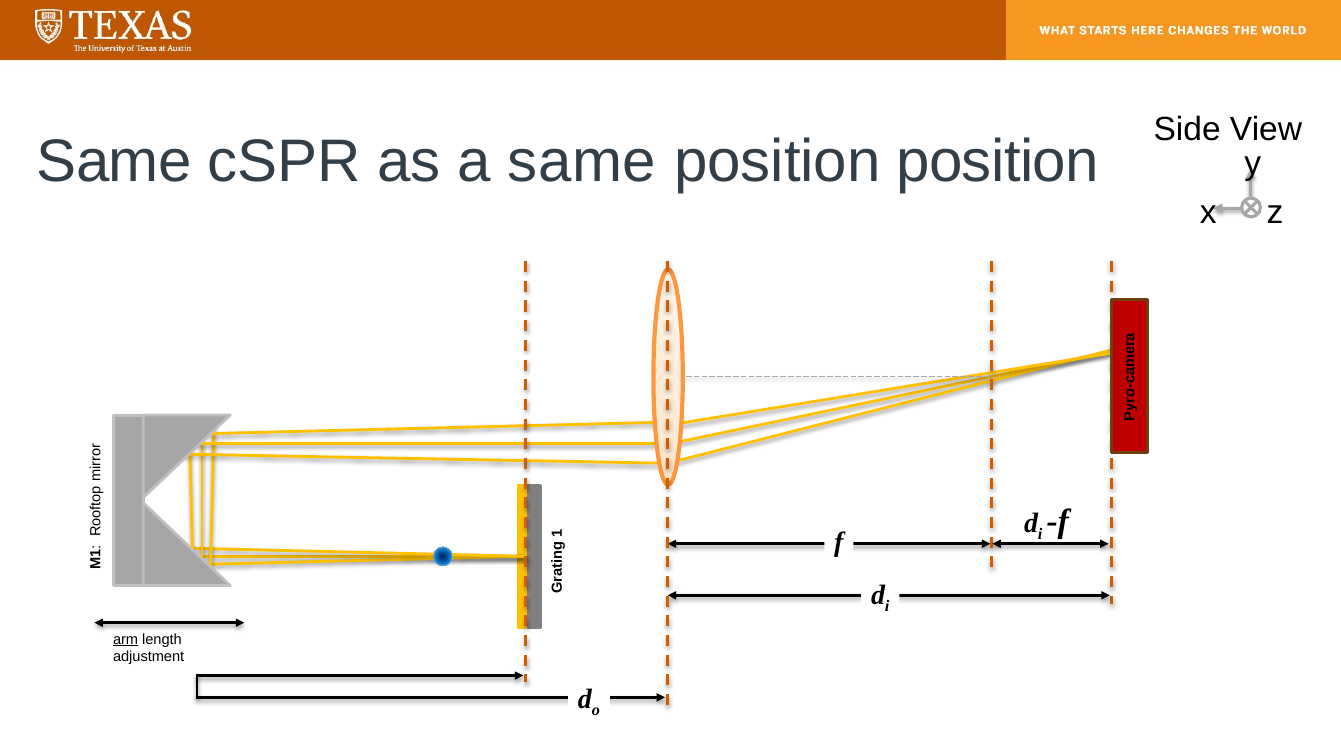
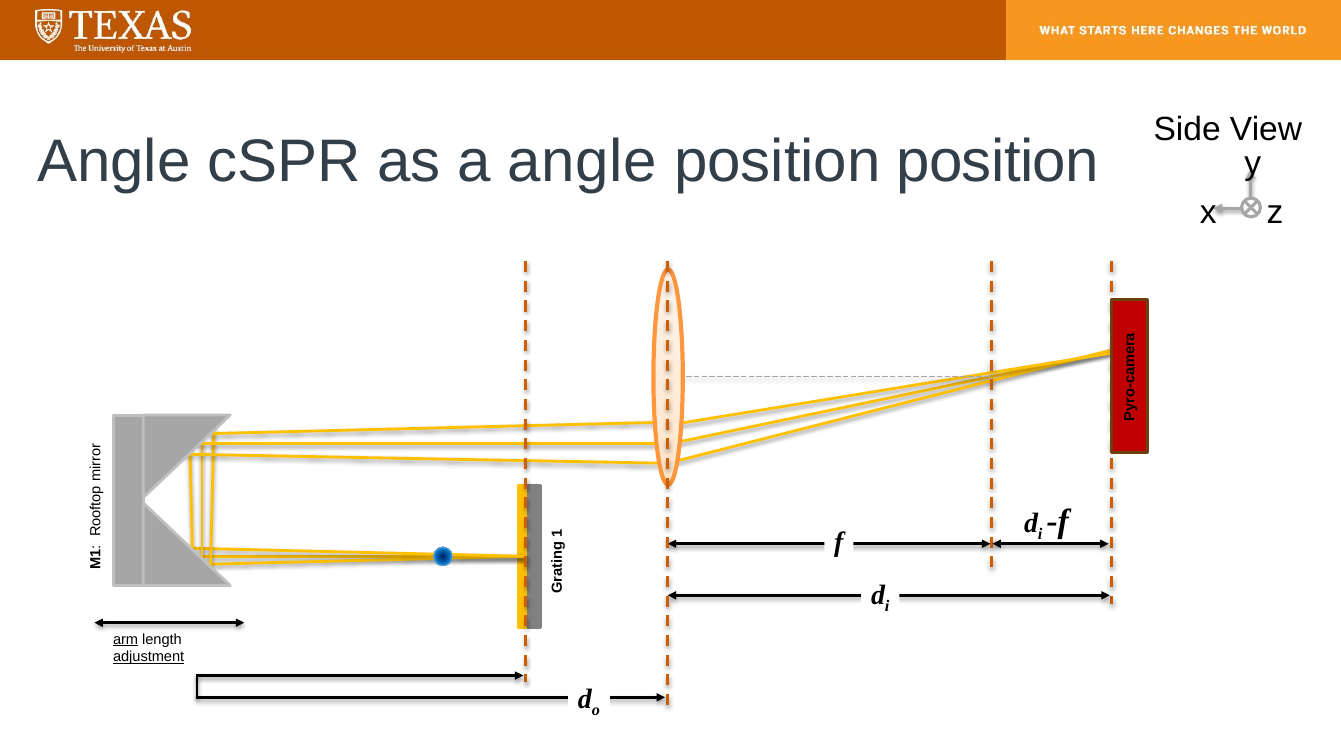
Same at (114, 161): Same -> Angle
as a same: same -> angle
adjustment underline: none -> present
